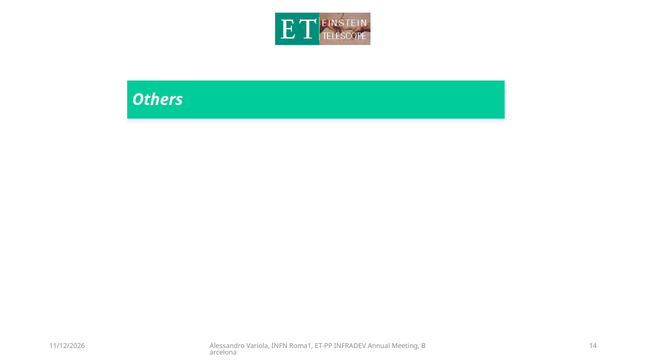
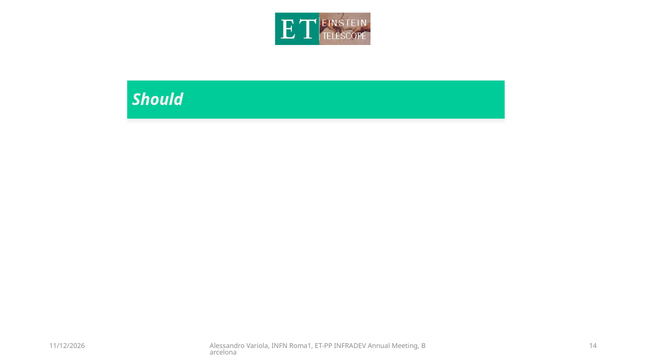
Others: Others -> Should
